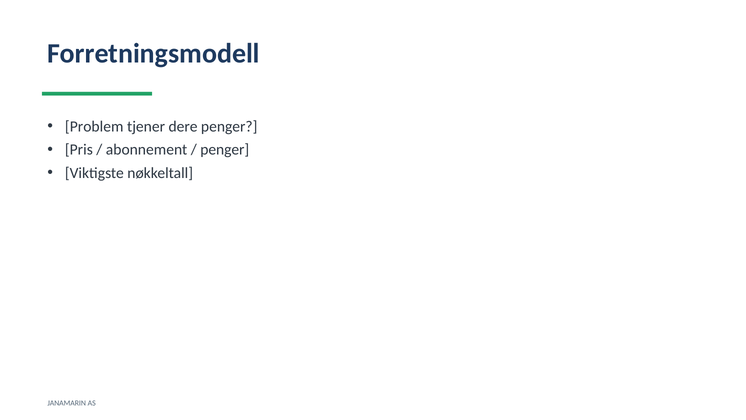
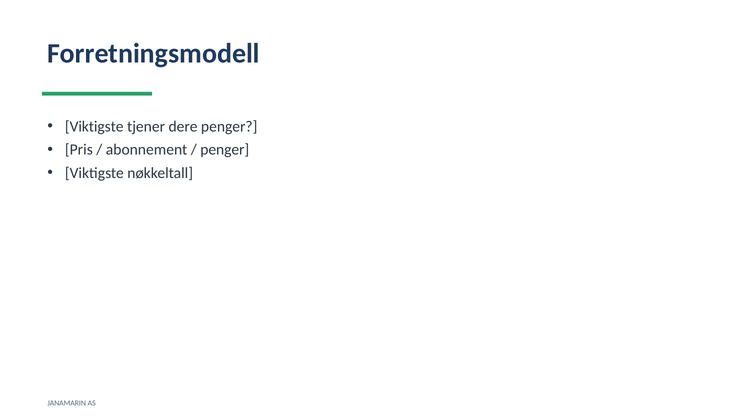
Problem at (94, 126): Problem -> Viktigste
